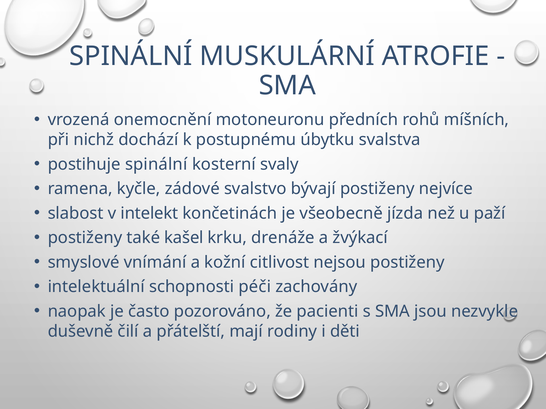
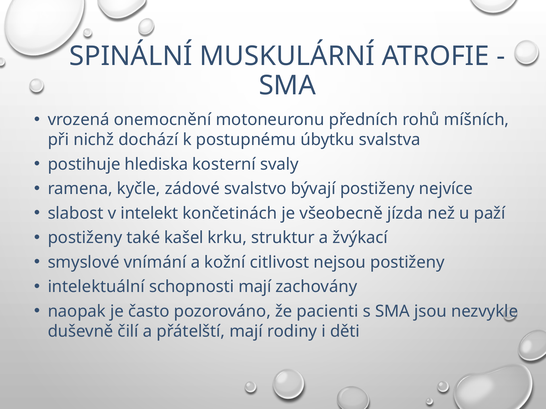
postihuje spinální: spinální -> hlediska
drenáže: drenáže -> struktur
schopnosti péči: péči -> mají
